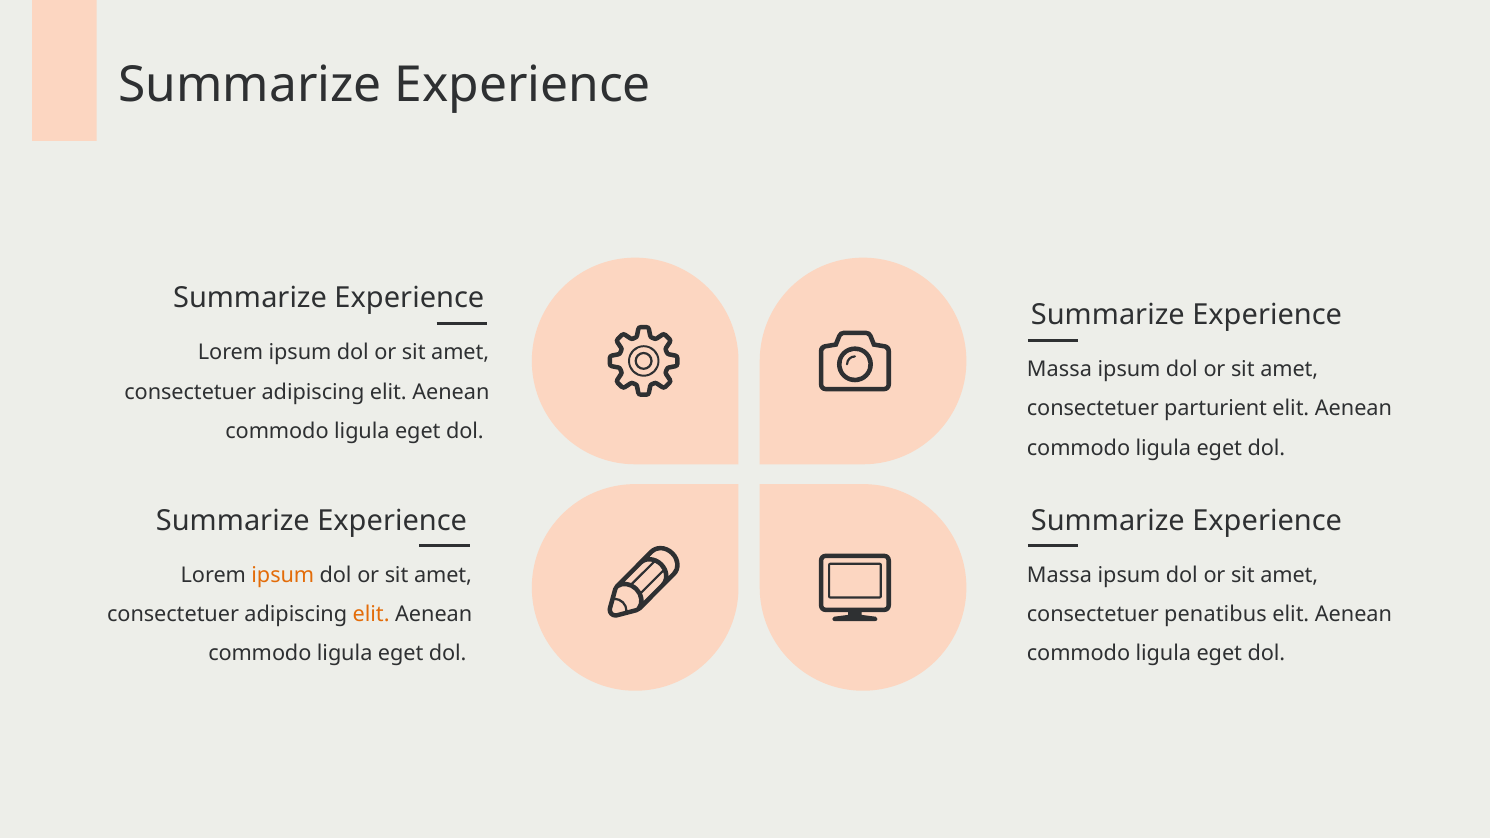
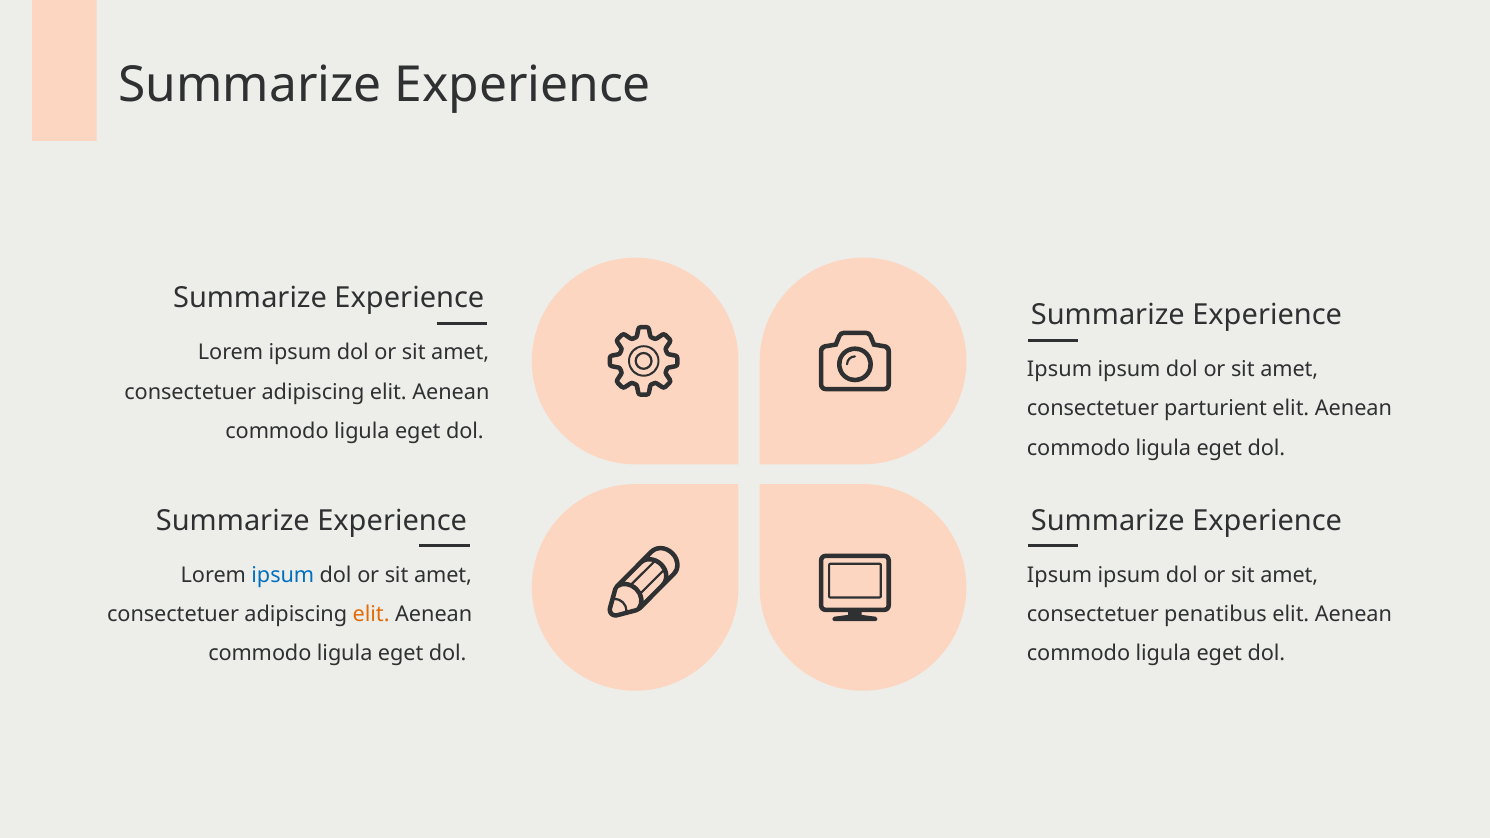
Massa at (1060, 370): Massa -> Ipsum
ipsum at (283, 575) colour: orange -> blue
Massa at (1060, 575): Massa -> Ipsum
